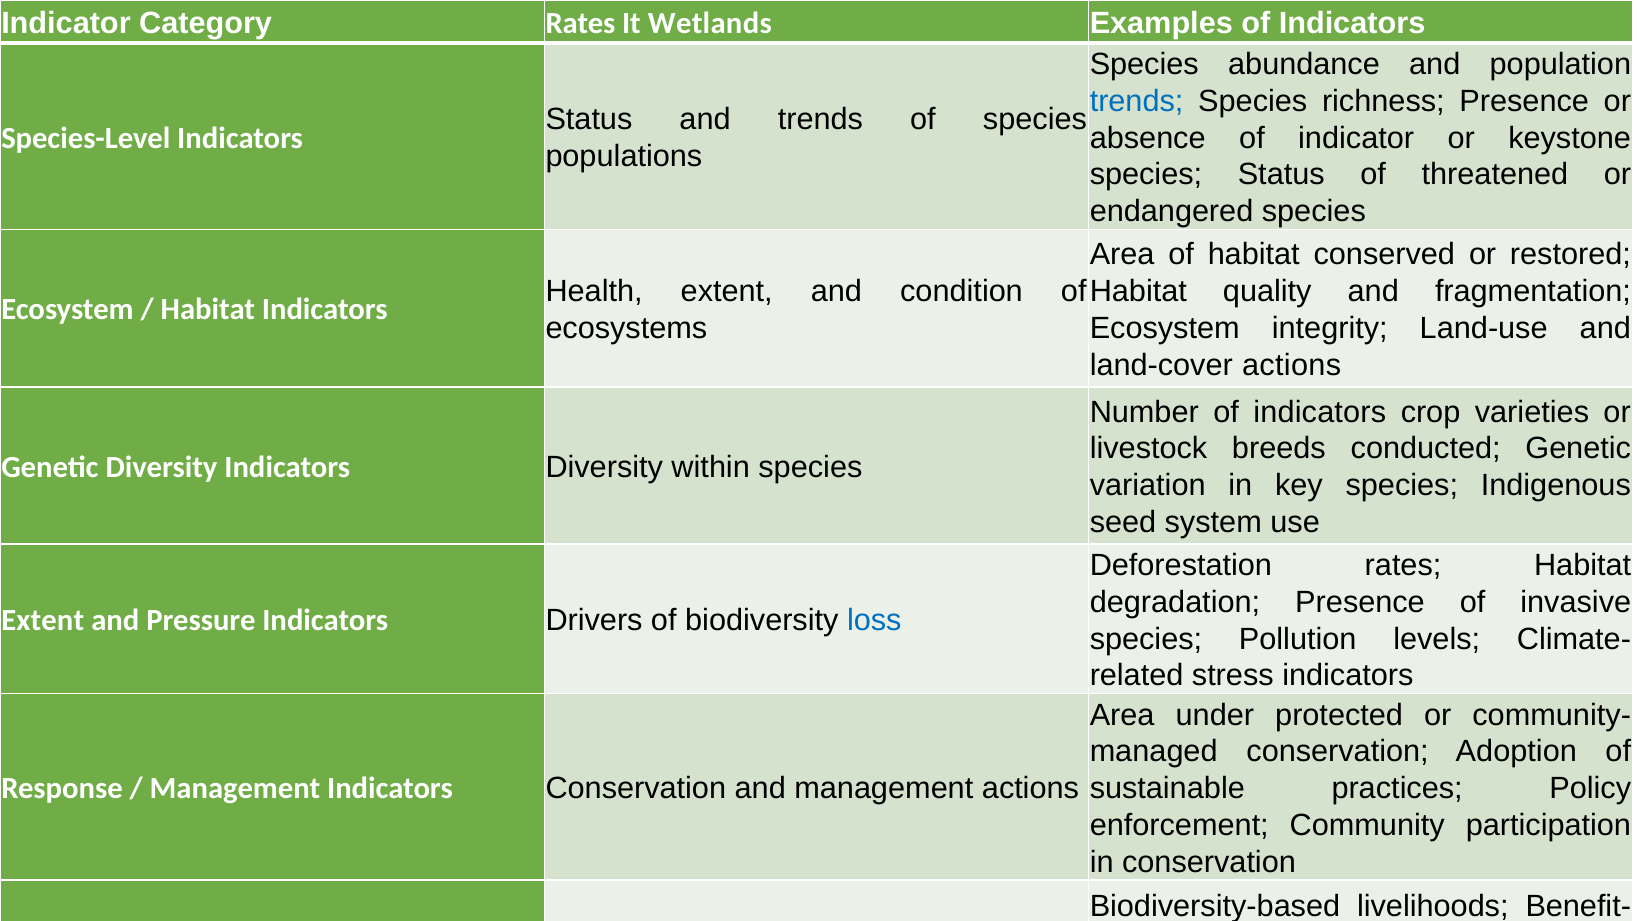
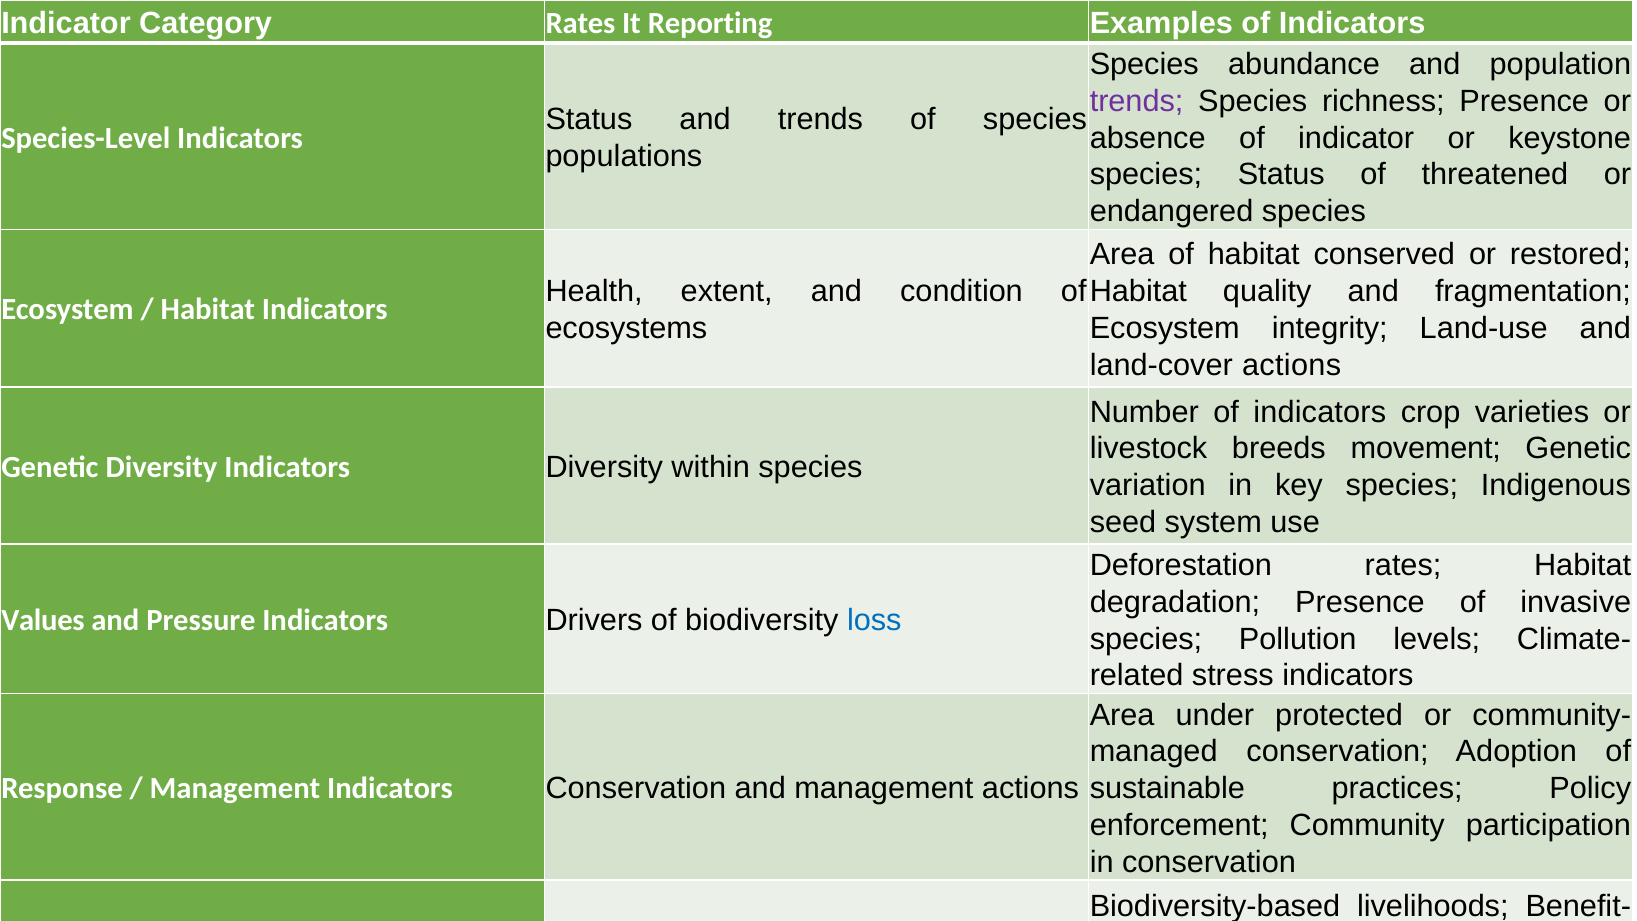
Wetlands: Wetlands -> Reporting
trends at (1137, 101) colour: blue -> purple
conducted: conducted -> movement
Extent at (43, 621): Extent -> Values
